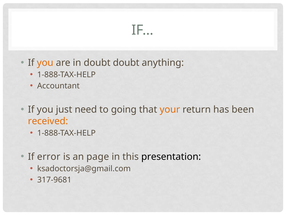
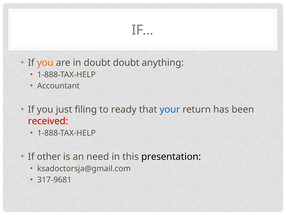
need: need -> filing
going: going -> ready
your colour: orange -> blue
received colour: orange -> red
error: error -> other
page: page -> need
